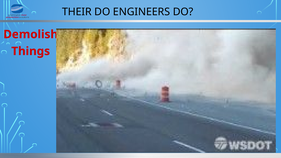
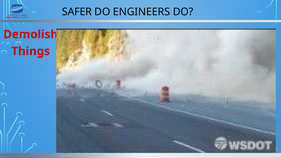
THEIR: THEIR -> SAFER
